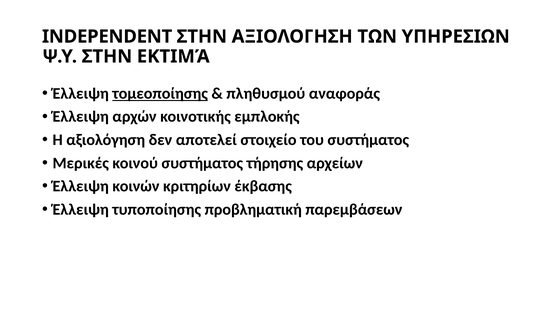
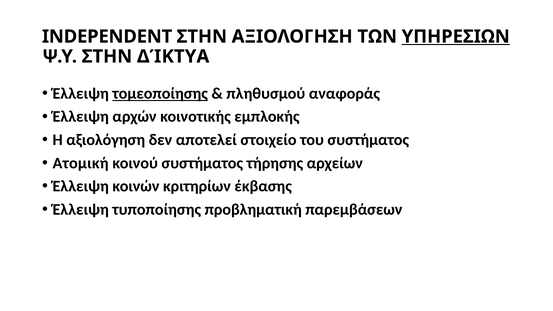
ΥΠΗΡΕΣΙΩΝ underline: none -> present
ΕΚΤΙΜΆ: ΕΚΤΙΜΆ -> ΔΊΚΤΥΑ
Μερικές: Μερικές -> Ατομική
